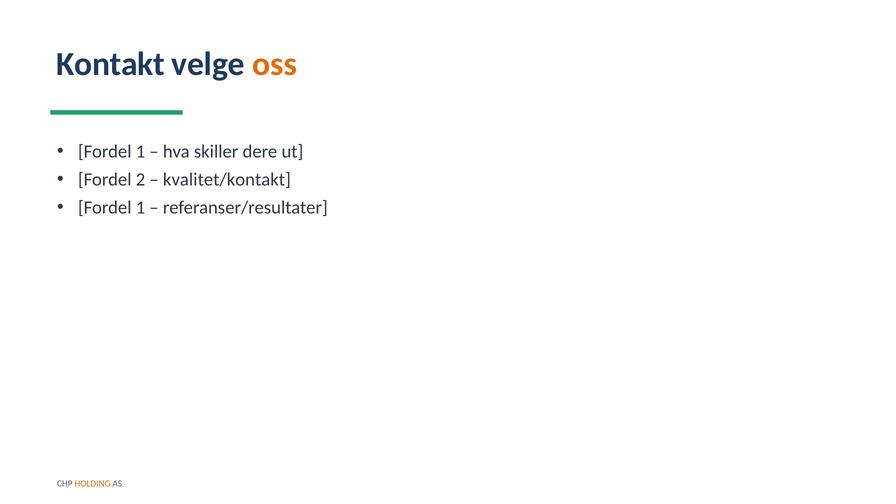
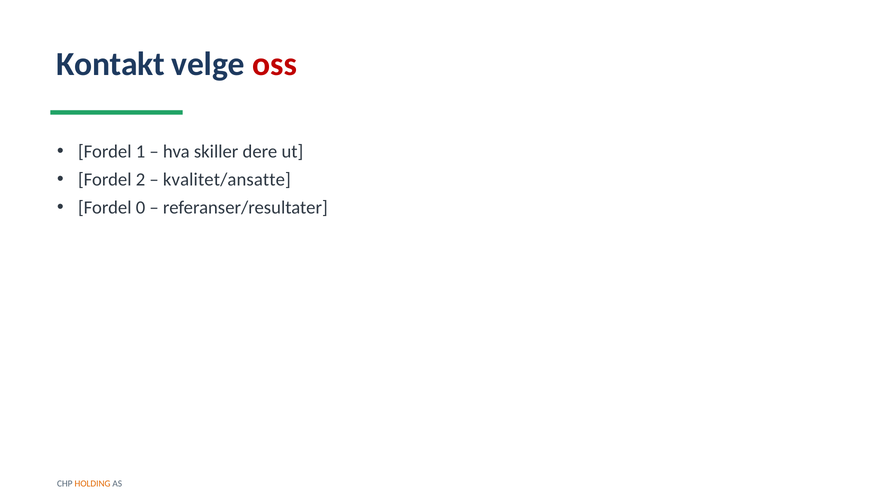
oss colour: orange -> red
kvalitet/kontakt: kvalitet/kontakt -> kvalitet/ansatte
1 at (141, 208): 1 -> 0
